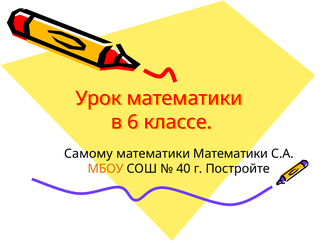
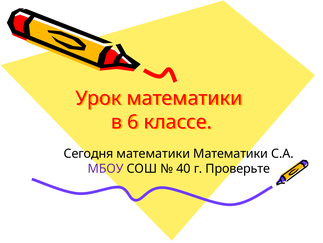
Самому: Самому -> Сегодня
МБОУ colour: orange -> purple
Постройте: Постройте -> Проверьте
